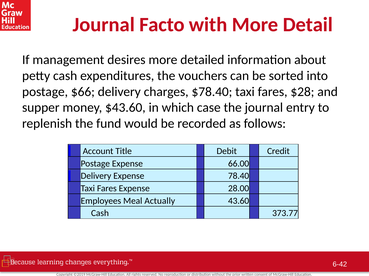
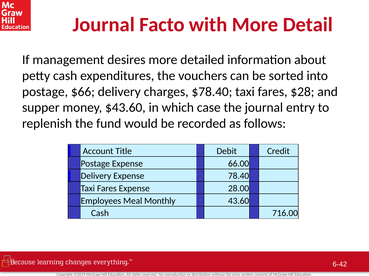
Actually: Actually -> Monthly
373.77: 373.77 -> 716.00
